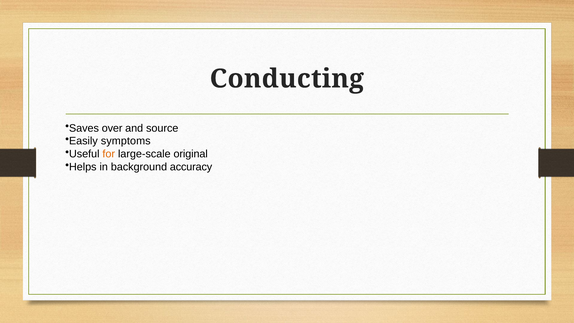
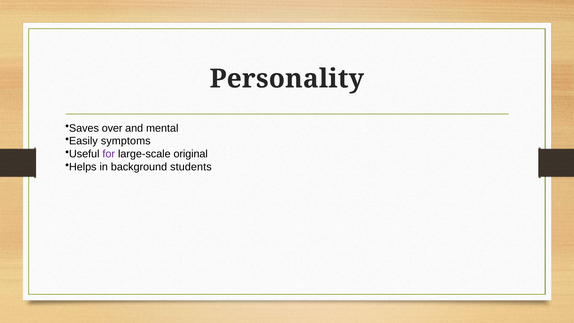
Conducting: Conducting -> Personality
source: source -> mental
for colour: orange -> purple
accuracy: accuracy -> students
